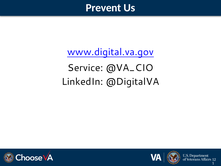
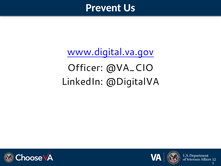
Service: Service -> Officer
